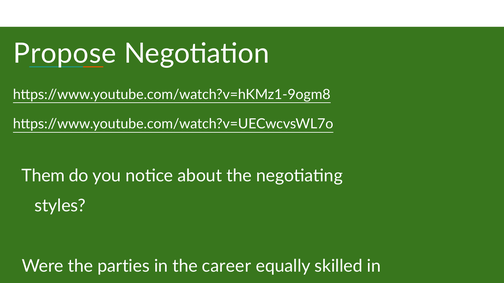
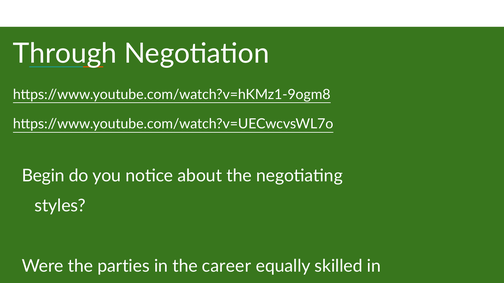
Propose: Propose -> Through
Them: Them -> Begin
